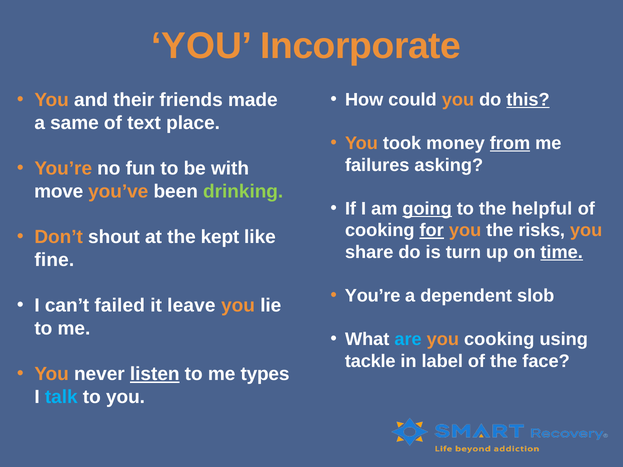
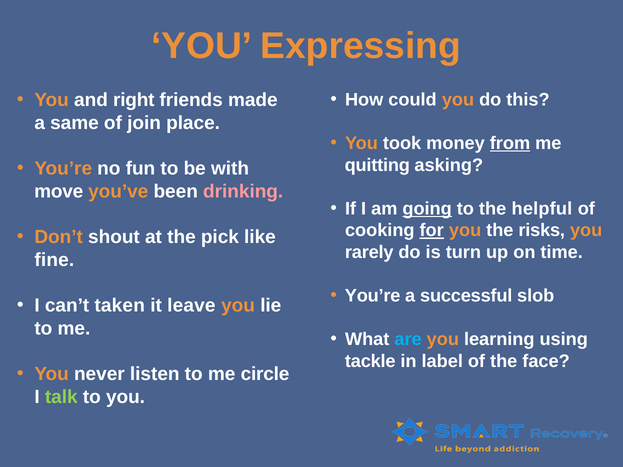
Incorporate: Incorporate -> Expressing
this underline: present -> none
their: their -> right
text: text -> join
failures: failures -> quitting
drinking colour: light green -> pink
kept: kept -> pick
share: share -> rarely
time underline: present -> none
dependent: dependent -> successful
failed: failed -> taken
you cooking: cooking -> learning
listen underline: present -> none
types: types -> circle
talk colour: light blue -> light green
